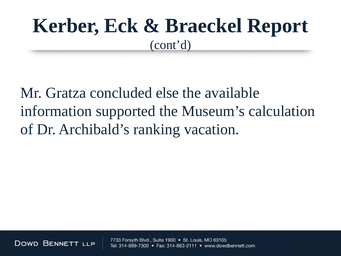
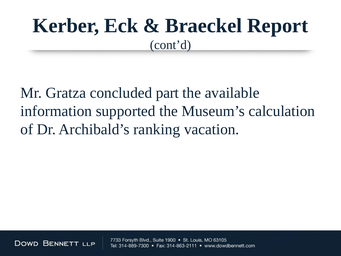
else: else -> part
